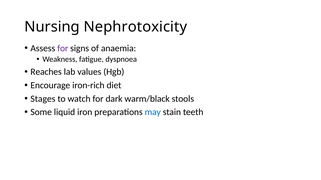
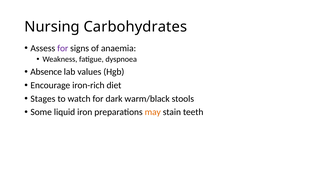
Nephrotoxicity: Nephrotoxicity -> Carbohydrates
Reaches: Reaches -> Absence
may colour: blue -> orange
